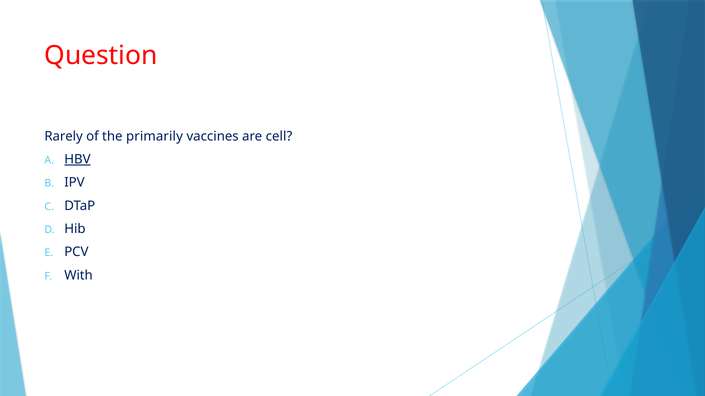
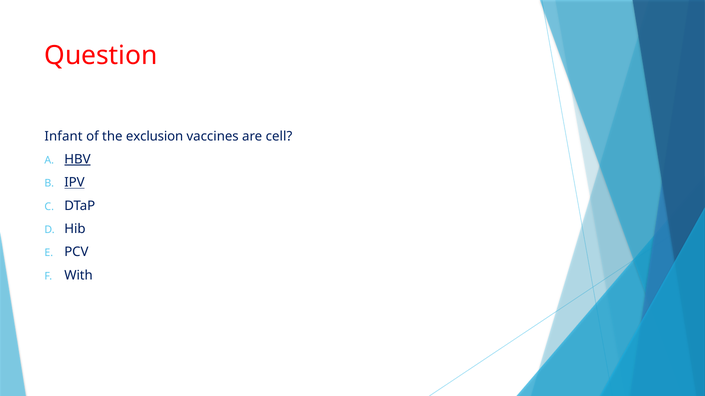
Rarely: Rarely -> Infant
primarily: primarily -> exclusion
IPV underline: none -> present
